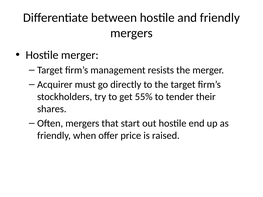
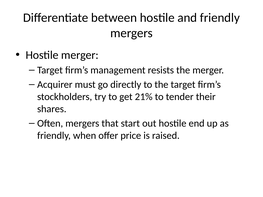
55%: 55% -> 21%
